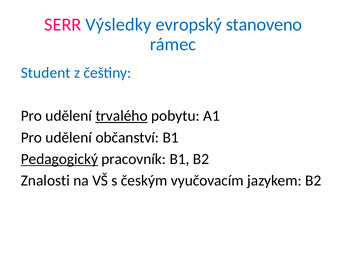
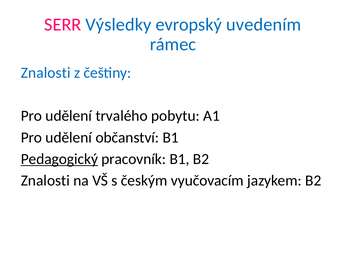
stanoveno: stanoveno -> uvedením
Student at (46, 73): Student -> Znalosti
trvalého underline: present -> none
